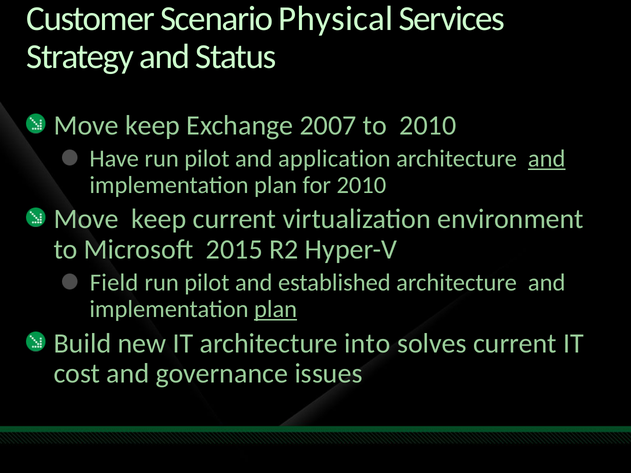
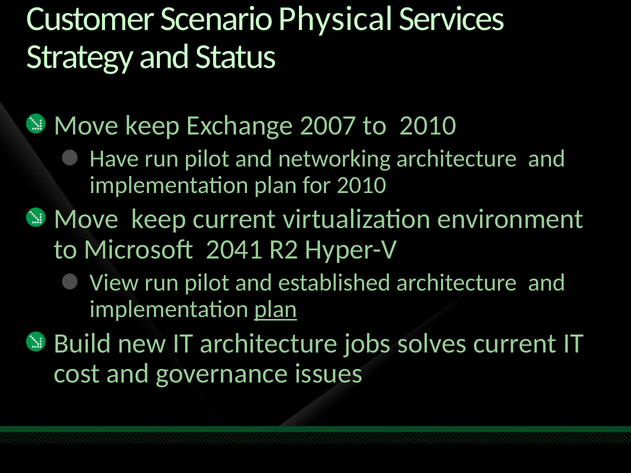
application: application -> networking
and at (547, 159) underline: present -> none
2015: 2015 -> 2041
Field: Field -> View
into: into -> jobs
